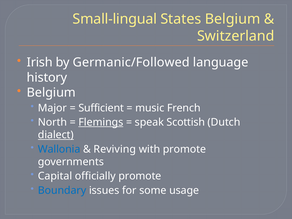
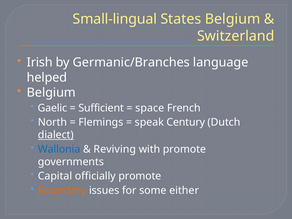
Germanic/Followed: Germanic/Followed -> Germanic/Branches
history: history -> helped
Major: Major -> Gaelic
music: music -> space
Flemings underline: present -> none
Scottish: Scottish -> Century
Boundary colour: blue -> orange
usage: usage -> either
